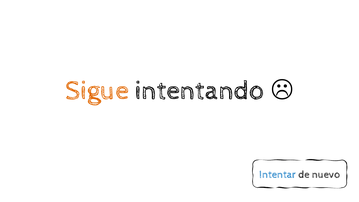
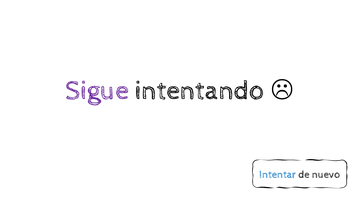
Sigue colour: orange -> purple
